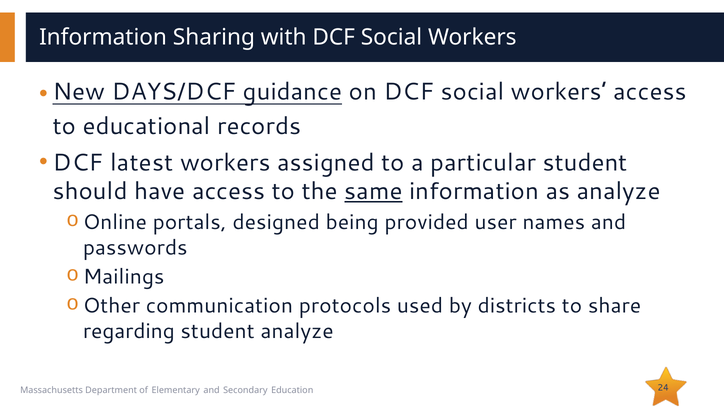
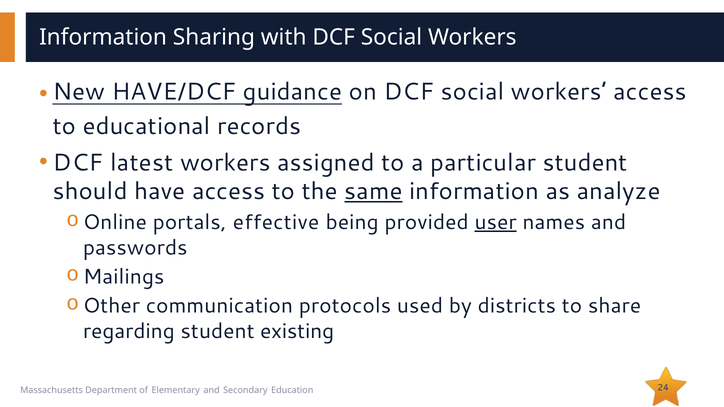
DAYS/DCF: DAYS/DCF -> HAVE/DCF
designed: designed -> effective
user underline: none -> present
student analyze: analyze -> existing
